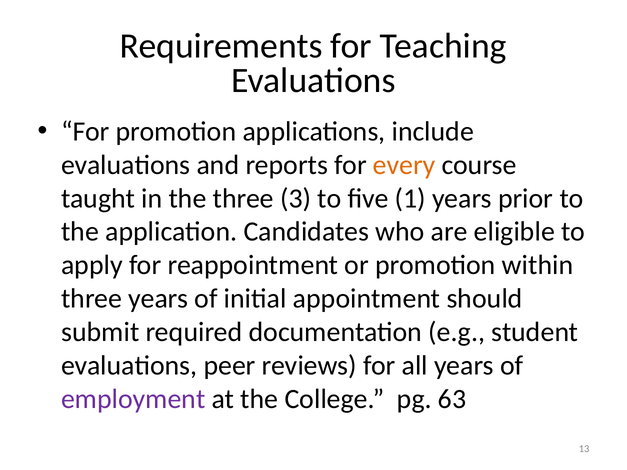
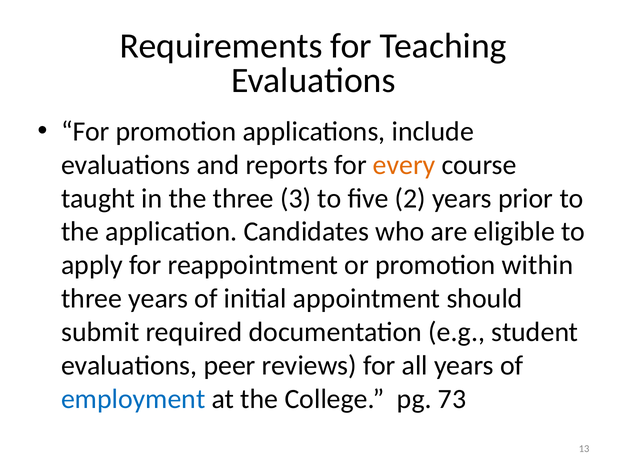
1: 1 -> 2
employment colour: purple -> blue
63: 63 -> 73
